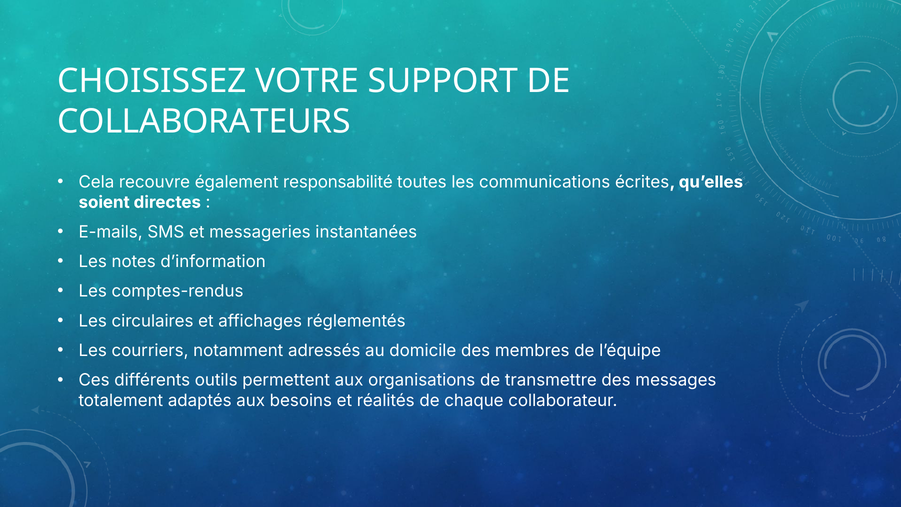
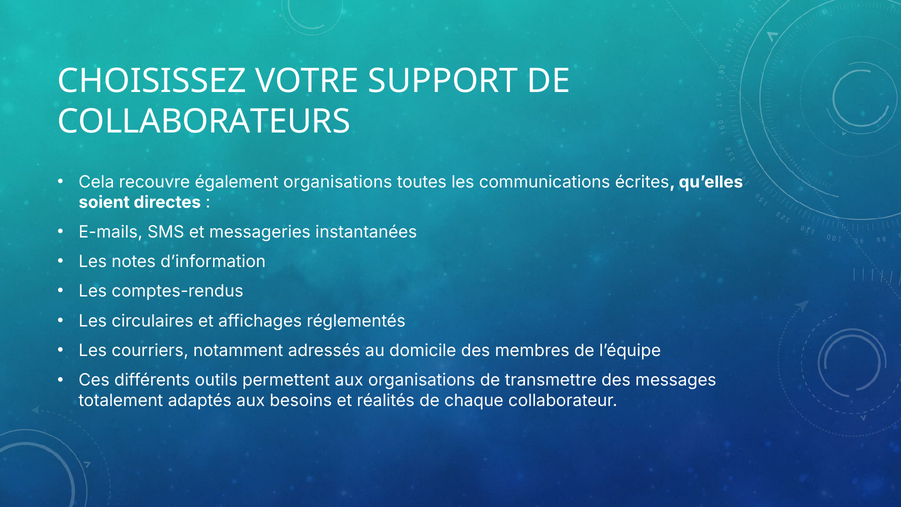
également responsabilité: responsabilité -> organisations
